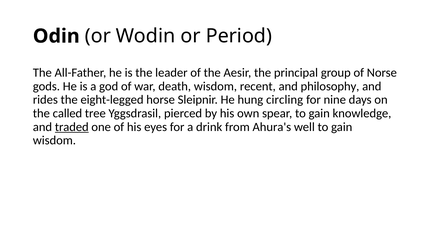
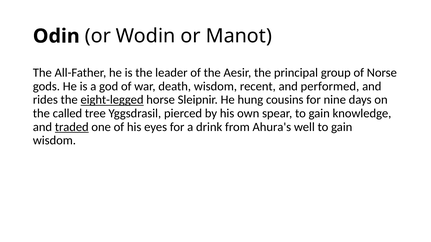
Period: Period -> Manot
philosophy: philosophy -> performed
eight-legged underline: none -> present
circling: circling -> cousins
